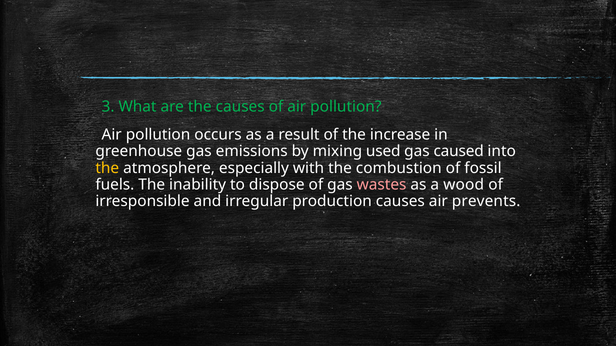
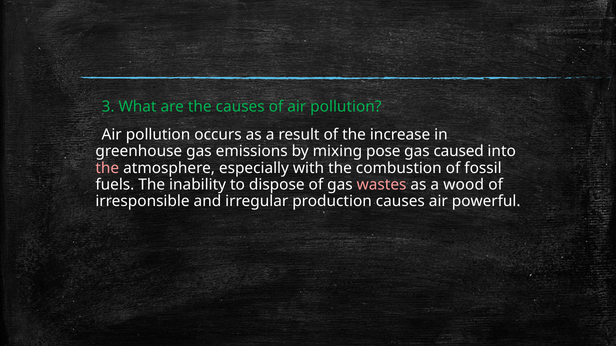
used: used -> pose
the at (107, 168) colour: yellow -> pink
prevents: prevents -> powerful
